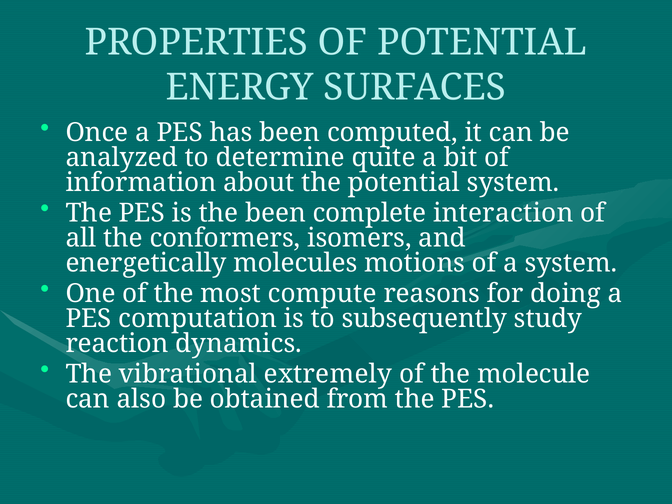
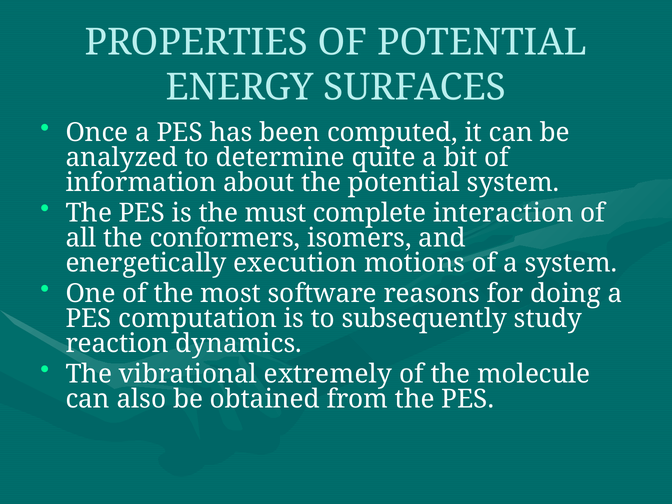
the been: been -> must
molecules: molecules -> execution
compute: compute -> software
